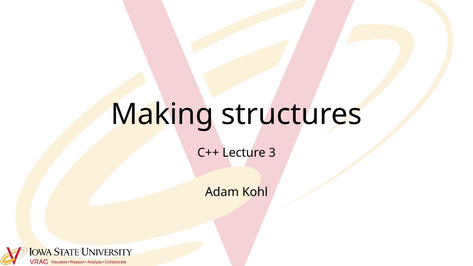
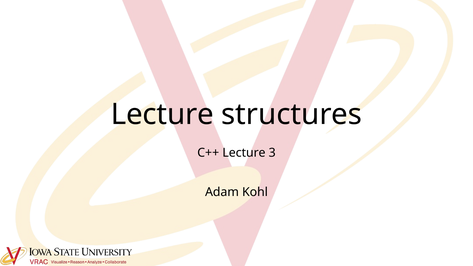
Making at (162, 115): Making -> Lecture
